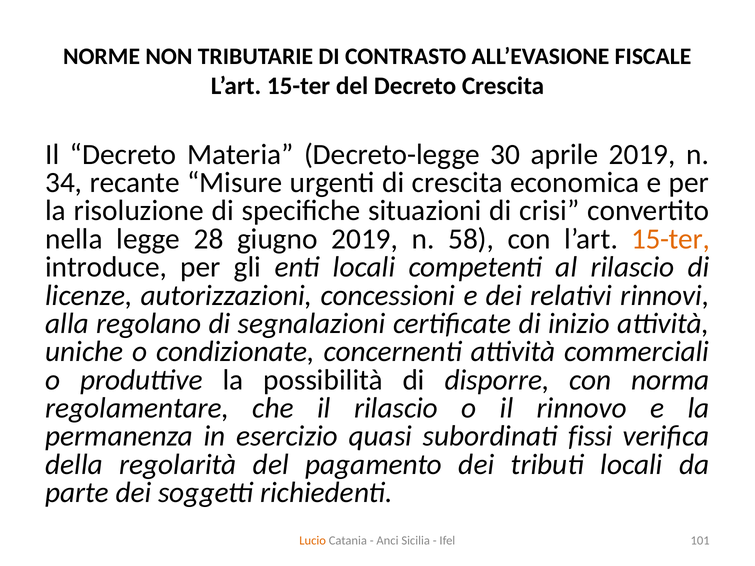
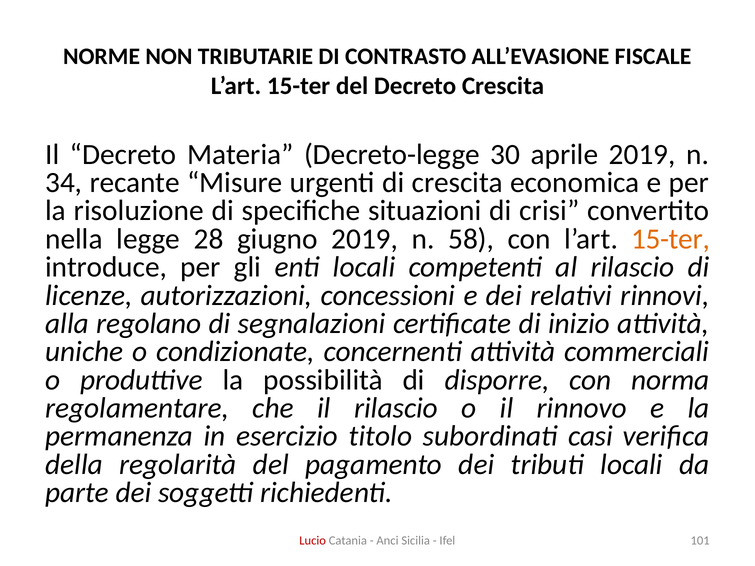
quasi: quasi -> titolo
fissi: fissi -> casi
Lucio colour: orange -> red
